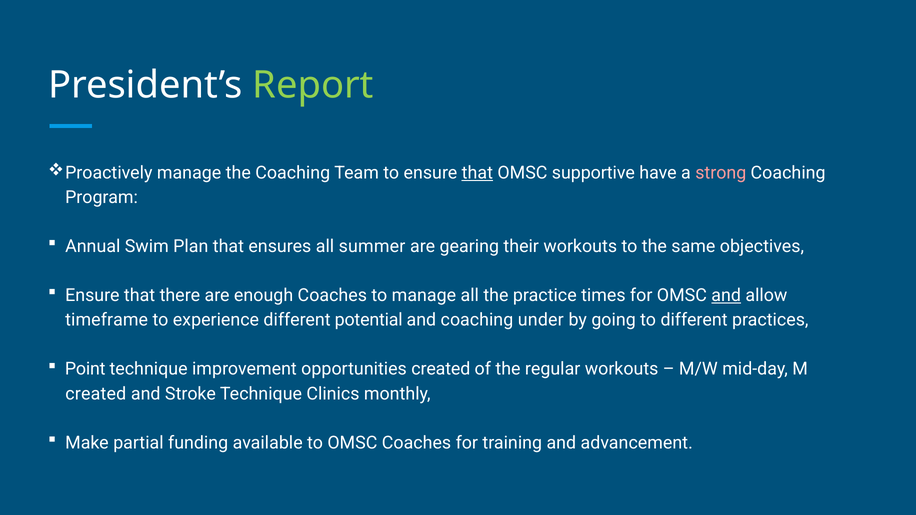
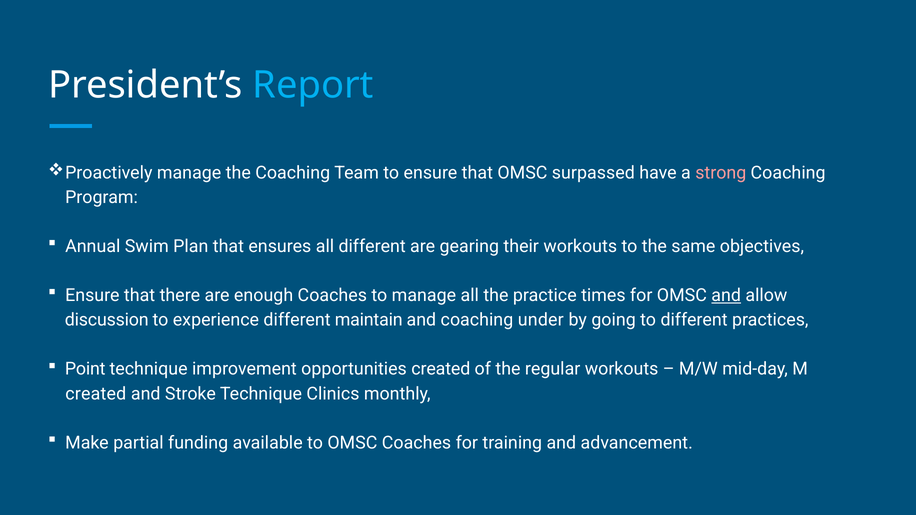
Report colour: light green -> light blue
that at (477, 173) underline: present -> none
supportive: supportive -> surpassed
all summer: summer -> different
timeframe: timeframe -> discussion
potential: potential -> maintain
